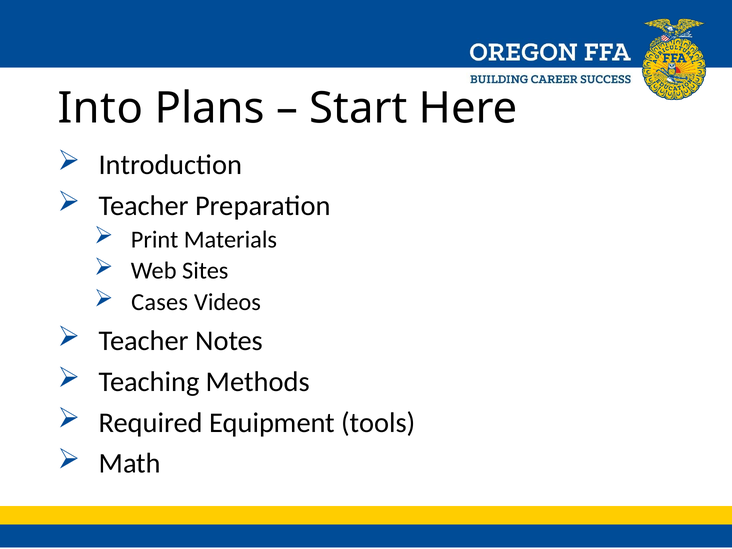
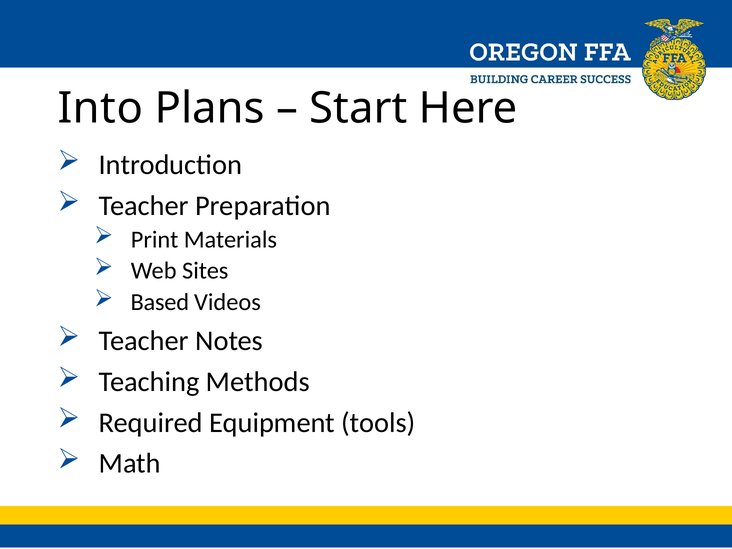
Cases: Cases -> Based
